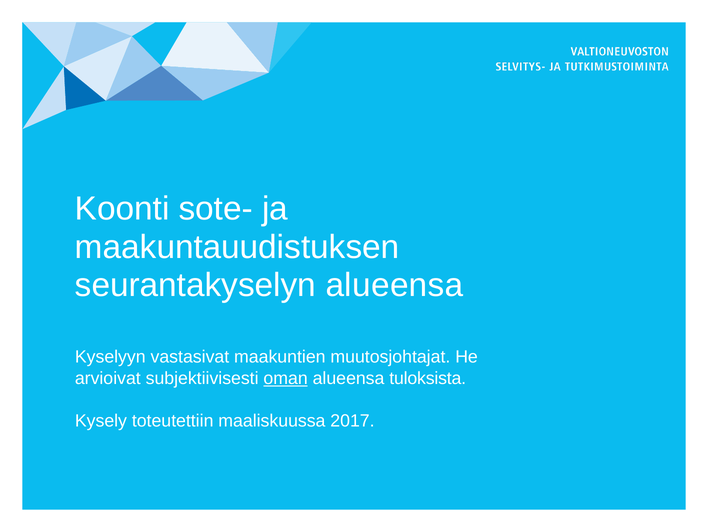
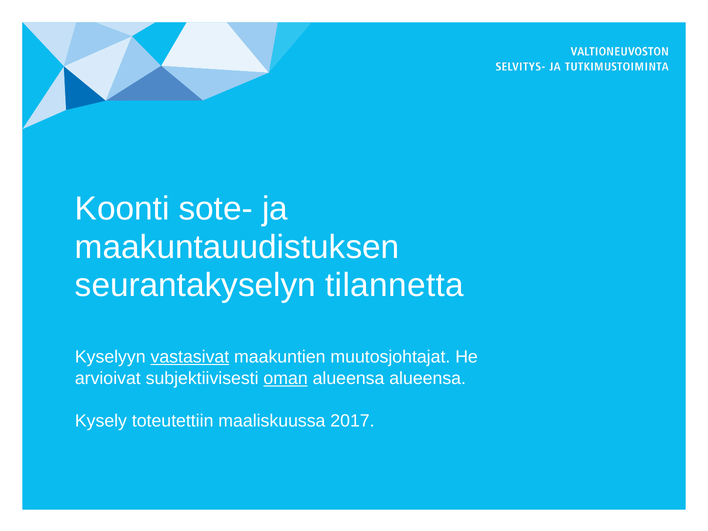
seurantakyselyn alueensa: alueensa -> tilannetta
vastasivat underline: none -> present
alueensa tuloksista: tuloksista -> alueensa
